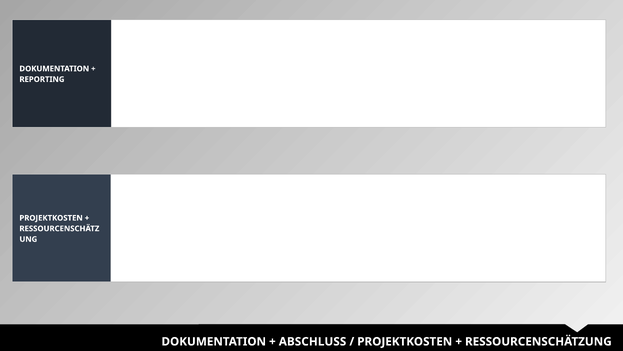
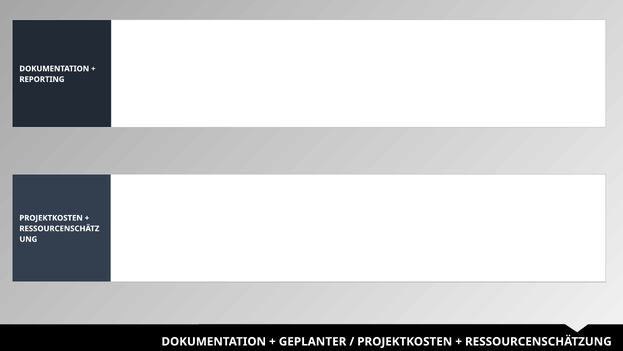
ABSCHLUSS: ABSCHLUSS -> GEPLANTER
